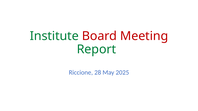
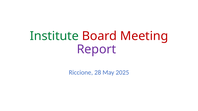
Report colour: green -> purple
